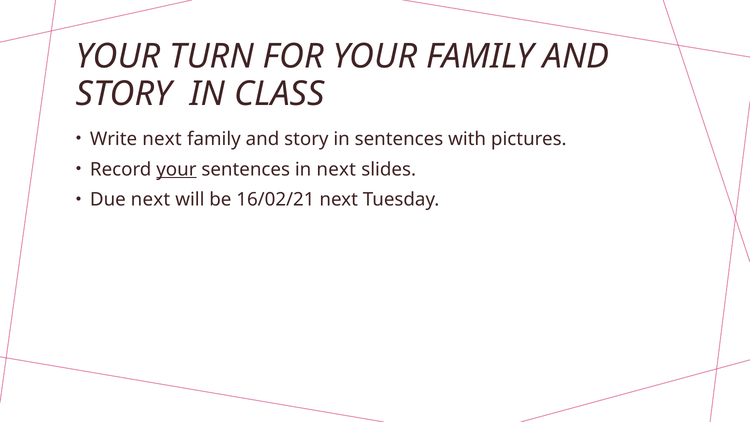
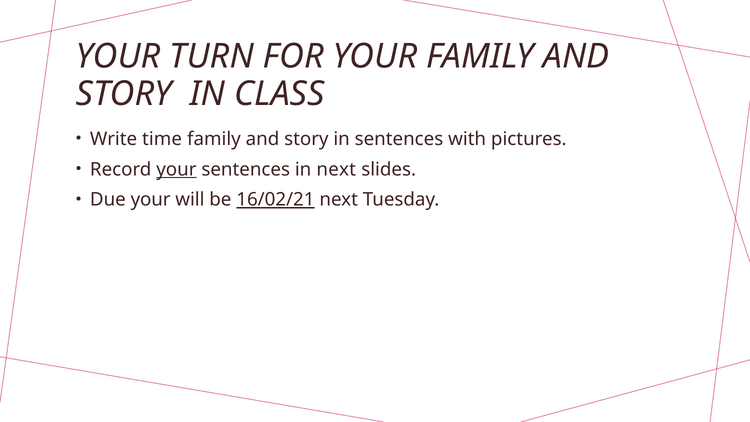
Write next: next -> time
Due next: next -> your
16/02/21 underline: none -> present
